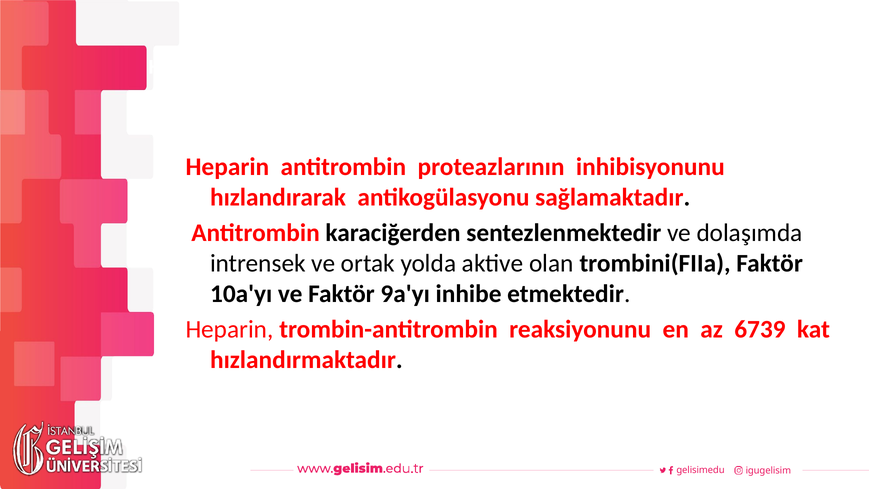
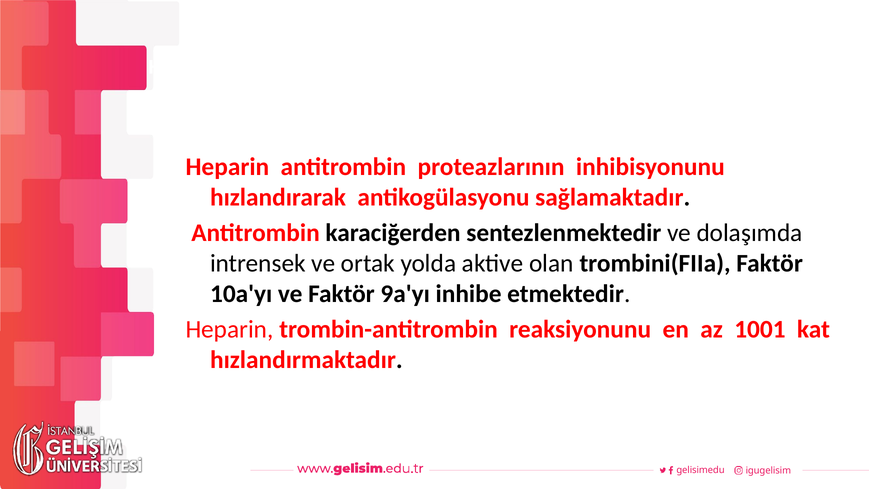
6739: 6739 -> 1001
